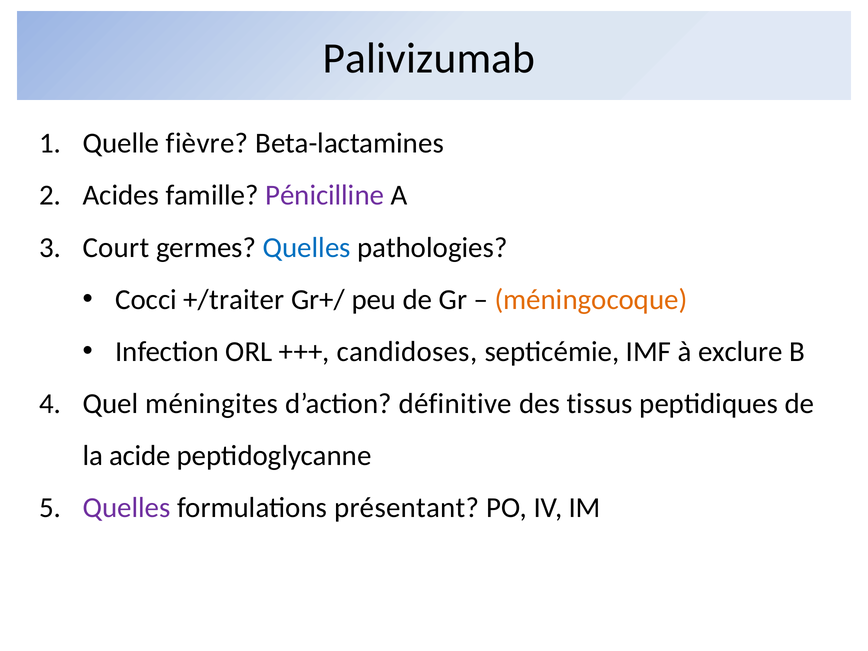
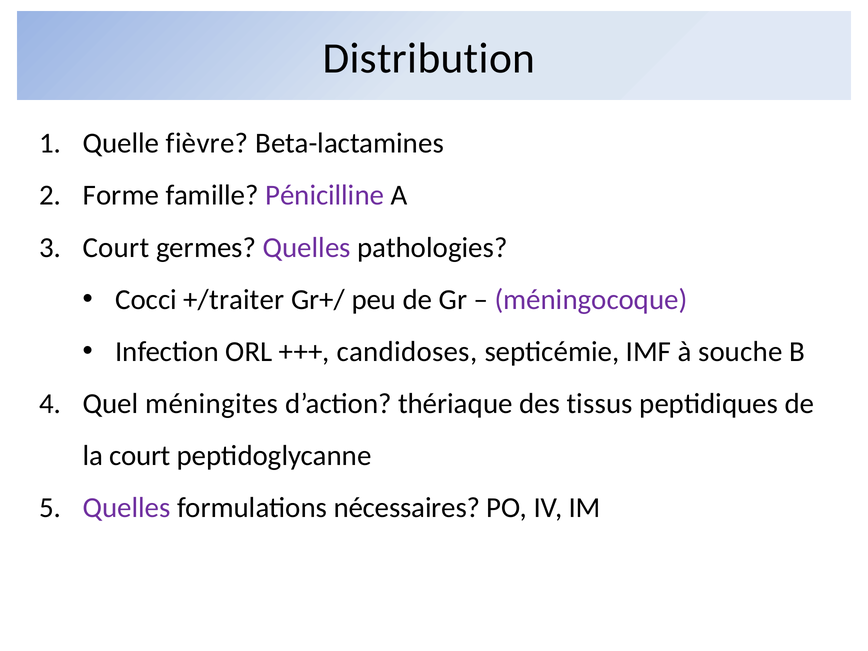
Palivizumab: Palivizumab -> Distribution
Acides: Acides -> Forme
Quelles at (307, 247) colour: blue -> purple
méningocoque colour: orange -> purple
exclure: exclure -> souche
définitive: définitive -> thériaque
la acide: acide -> court
présentant: présentant -> nécessaires
